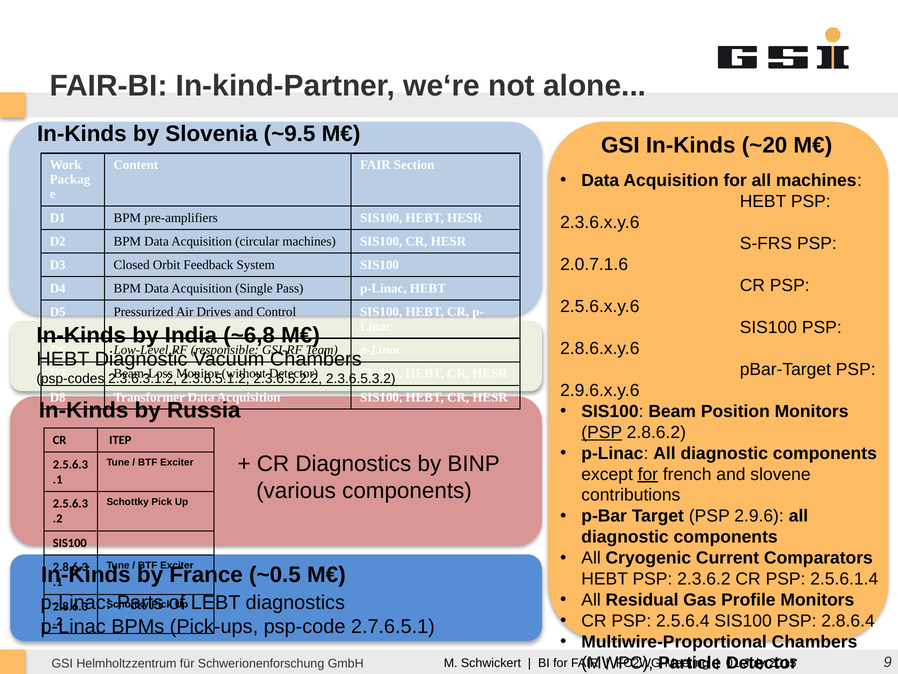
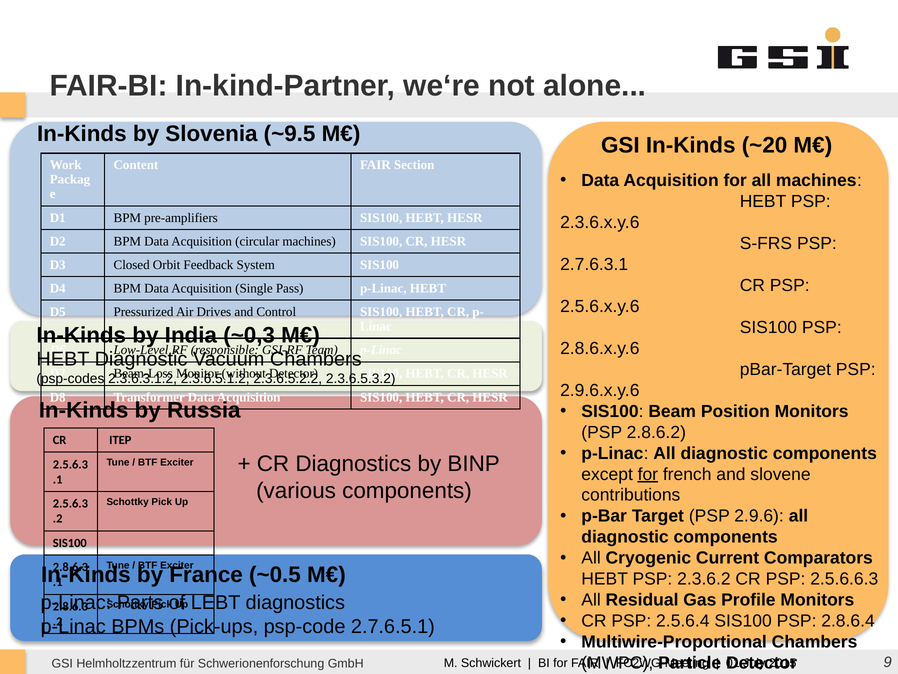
2.0.7.1.6: 2.0.7.1.6 -> 2.7.6.3.1
~6,8: ~6,8 -> ~0,3
PSP at (602, 432) underline: present -> none
2.5.6.1.4: 2.5.6.1.4 -> 2.5.6.6.3
